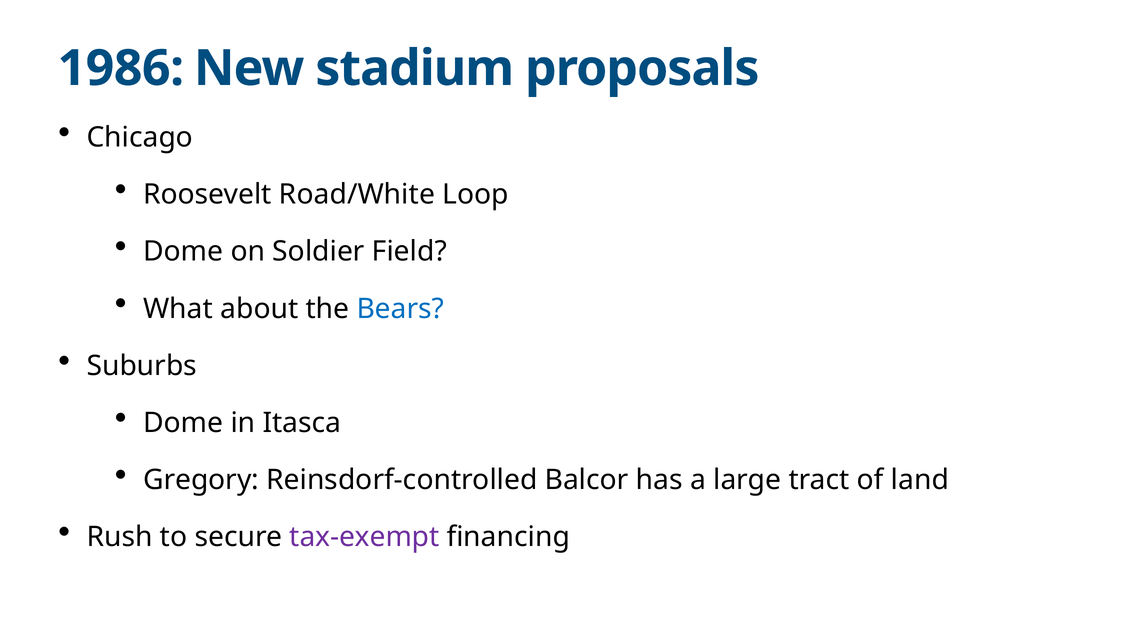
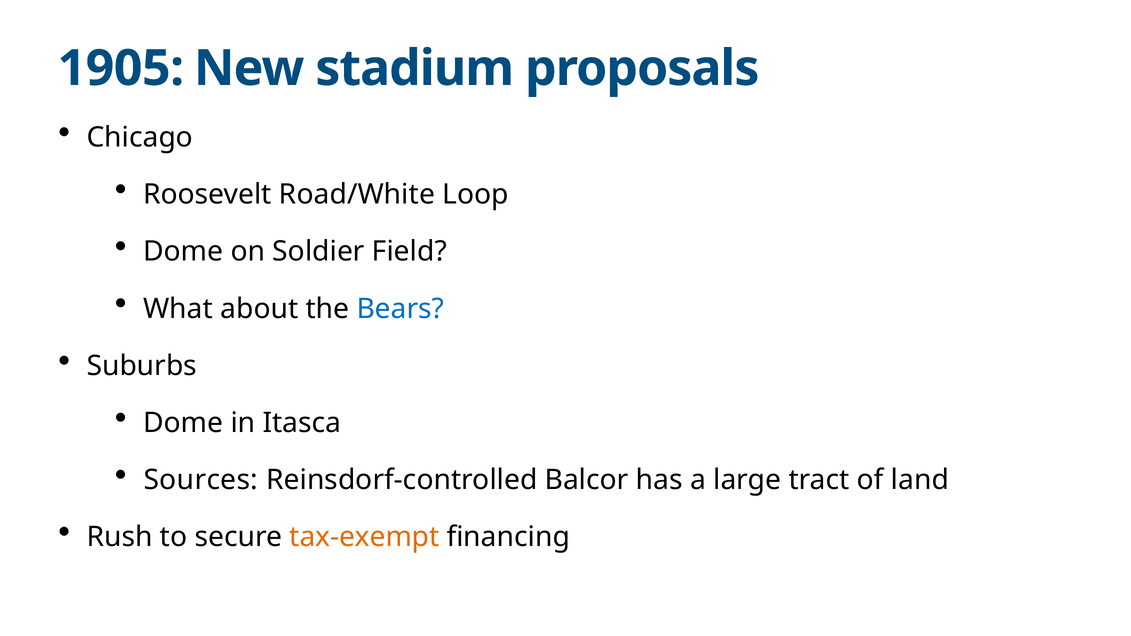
1986: 1986 -> 1905
Gregory: Gregory -> Sources
tax-exempt colour: purple -> orange
